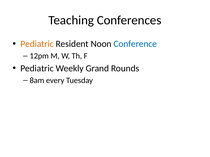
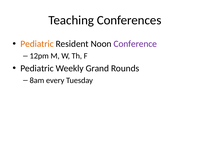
Conference colour: blue -> purple
